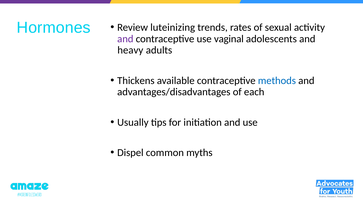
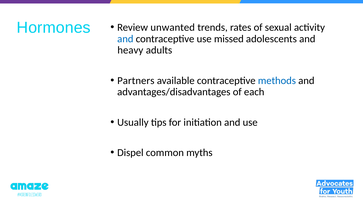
luteinizing: luteinizing -> unwanted
and at (125, 39) colour: purple -> blue
vaginal: vaginal -> missed
Thickens: Thickens -> Partners
